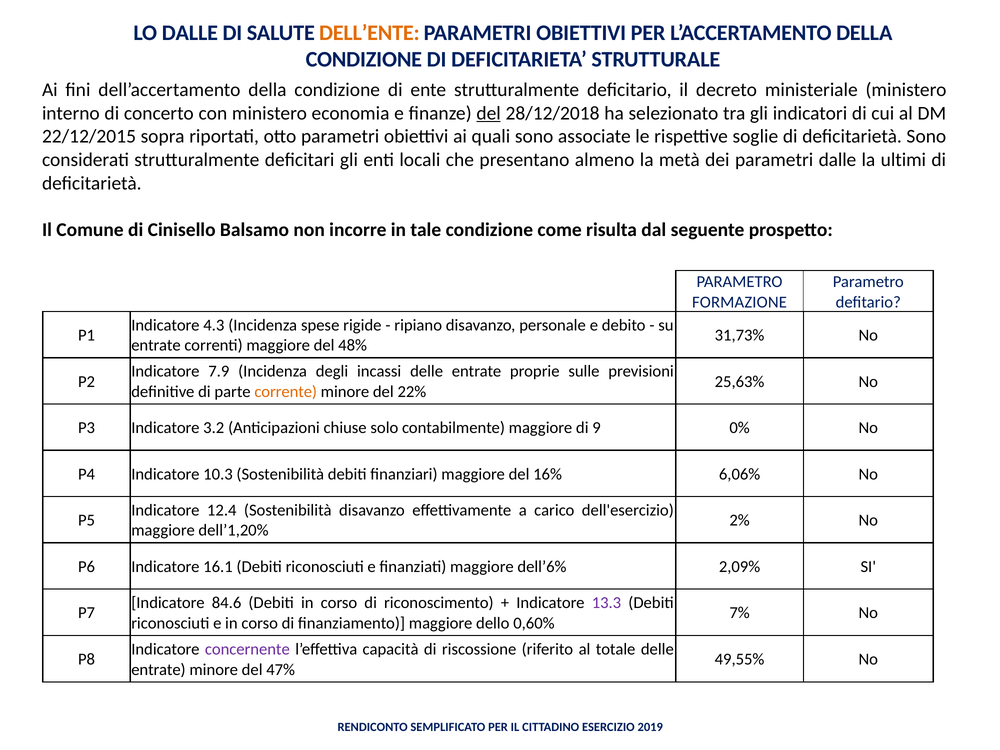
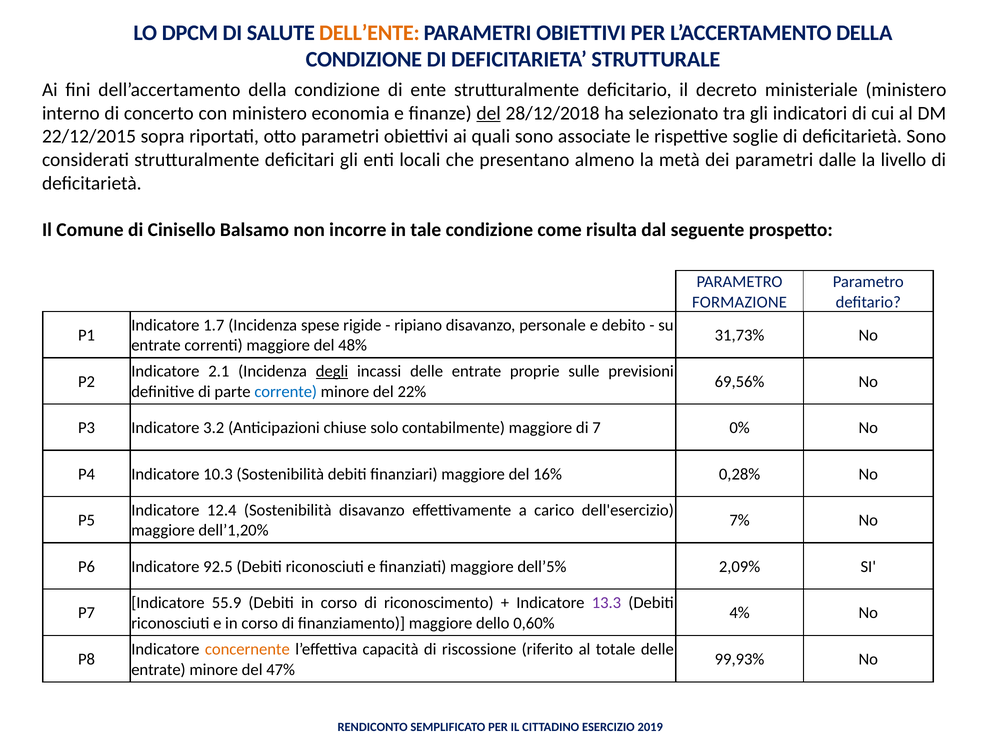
LO DALLE: DALLE -> DPCM
ultimi: ultimi -> livello
4.3: 4.3 -> 1.7
7.9: 7.9 -> 2.1
degli underline: none -> present
25,63%: 25,63% -> 69,56%
corrente colour: orange -> blue
9: 9 -> 7
6,06%: 6,06% -> 0,28%
2%: 2% -> 7%
16.1: 16.1 -> 92.5
dell’6%: dell’6% -> dell’5%
84.6: 84.6 -> 55.9
7%: 7% -> 4%
concernente colour: purple -> orange
49,55%: 49,55% -> 99,93%
